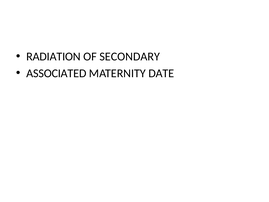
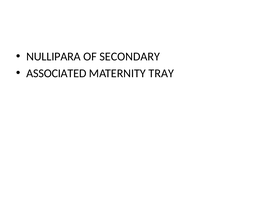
RADIATION: RADIATION -> NULLIPARA
DATE: DATE -> TRAY
